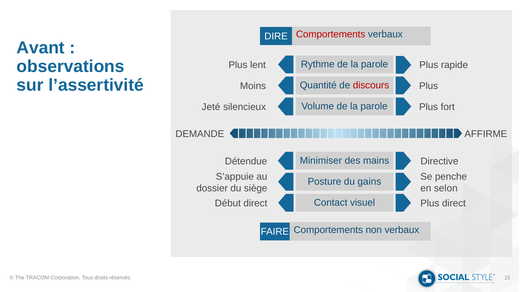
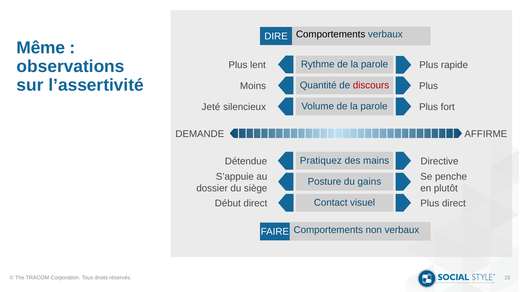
Comportements at (331, 34) colour: red -> black
Avant: Avant -> Même
Minimiser: Minimiser -> Pratiquez
selon: selon -> plutôt
